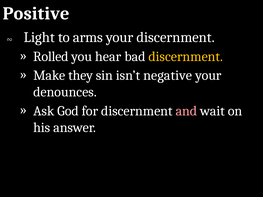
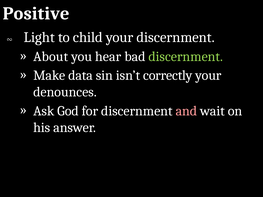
arms: arms -> child
Rolled: Rolled -> About
discernment at (186, 57) colour: yellow -> light green
they: they -> data
negative: negative -> correctly
